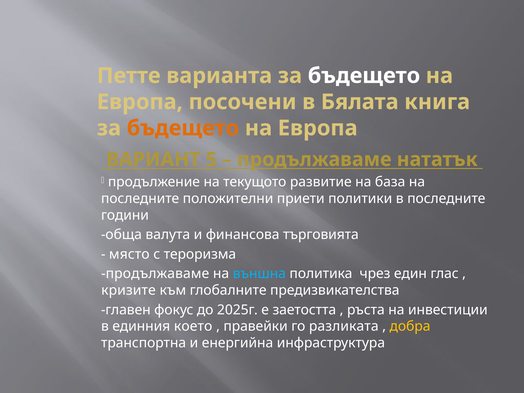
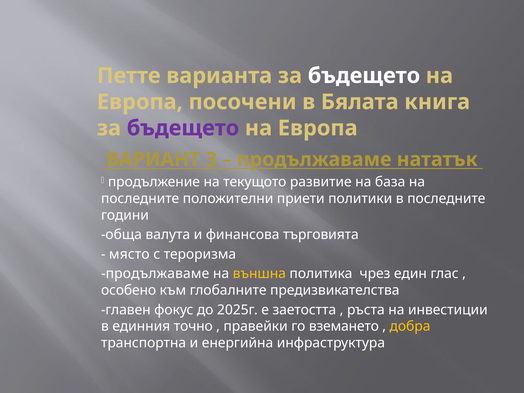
бъдещето at (183, 128) colour: orange -> purple
5: 5 -> 3
външна colour: light blue -> yellow
кризите: кризите -> особено
което: което -> точно
разликата: разликата -> вземането
